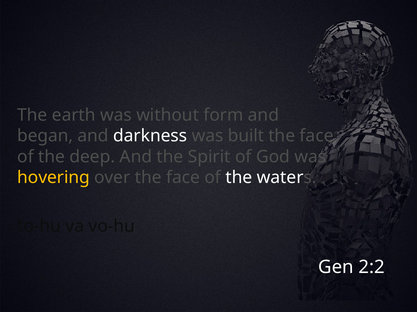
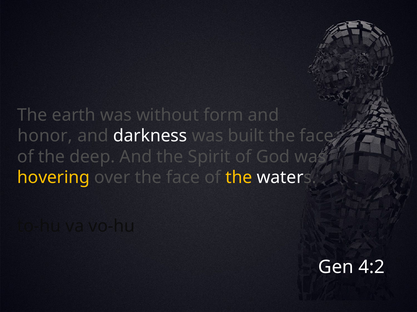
began: began -> honor
the at (239, 178) colour: white -> yellow
2:2: 2:2 -> 4:2
